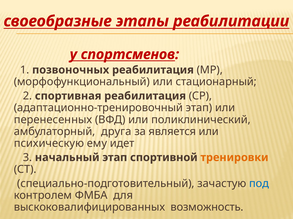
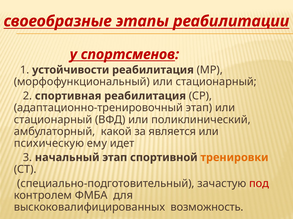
позвоночных: позвоночных -> устойчивости
перенесенных at (53, 120): перенесенных -> стационарный
друга: друга -> какой
под colour: blue -> red
